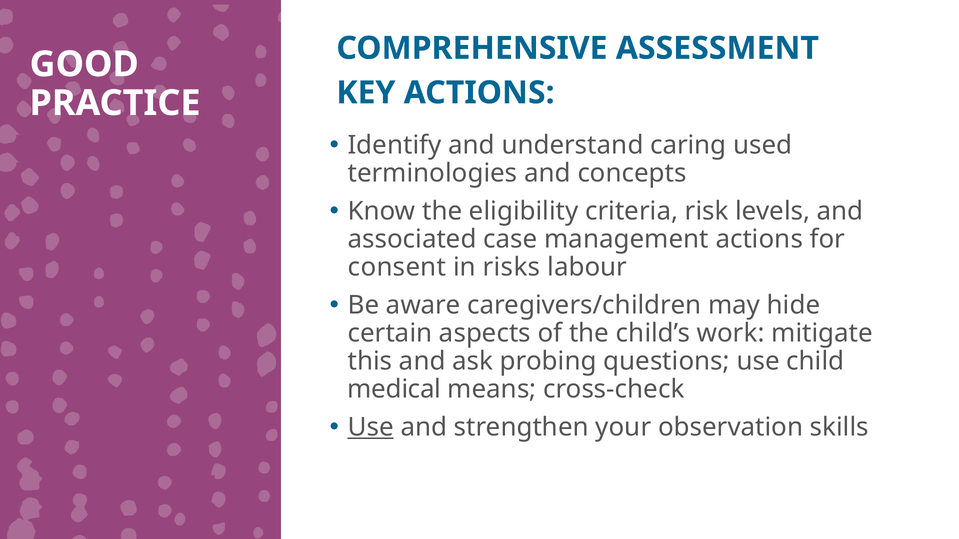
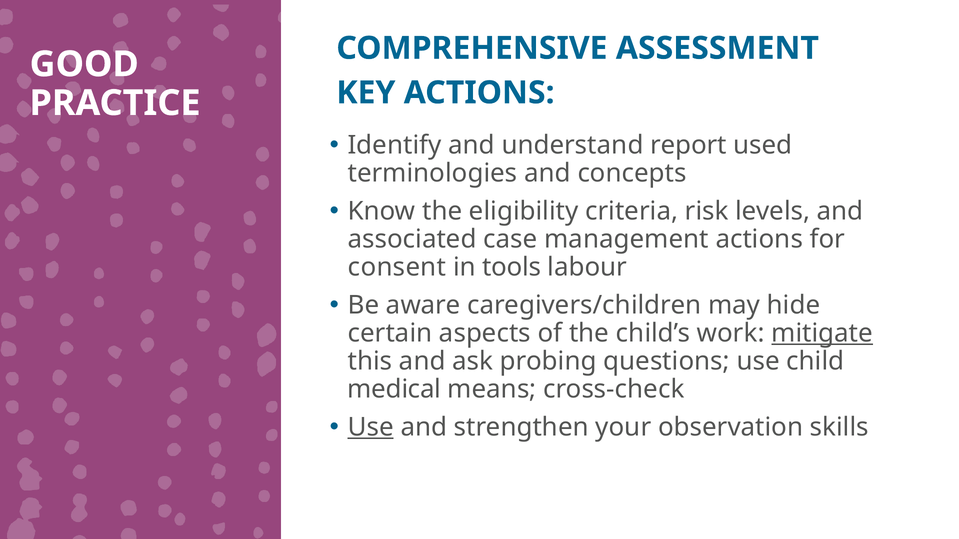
caring: caring -> report
risks: risks -> tools
mitigate underline: none -> present
